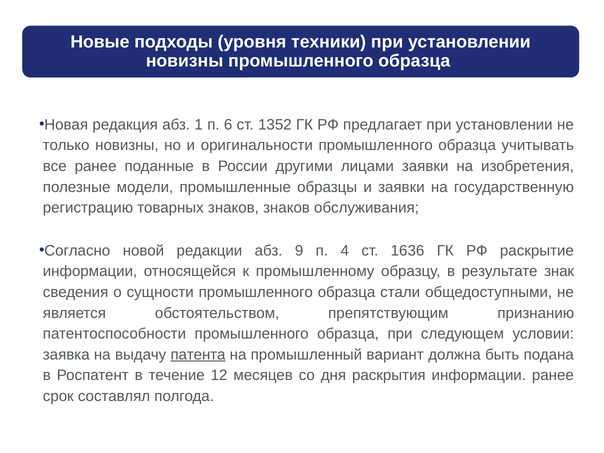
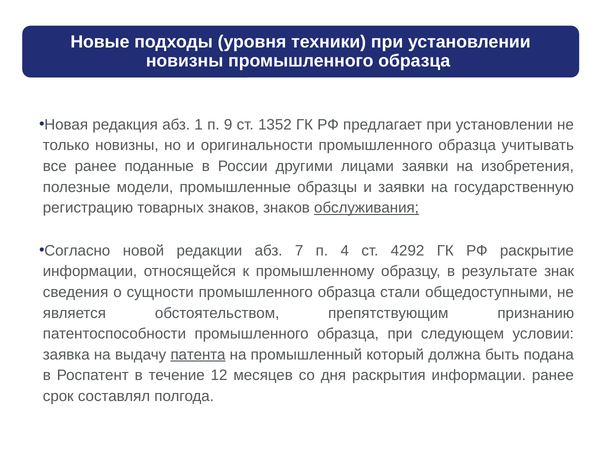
6: 6 -> 9
обслуживания underline: none -> present
9: 9 -> 7
1636: 1636 -> 4292
вариант: вариант -> который
